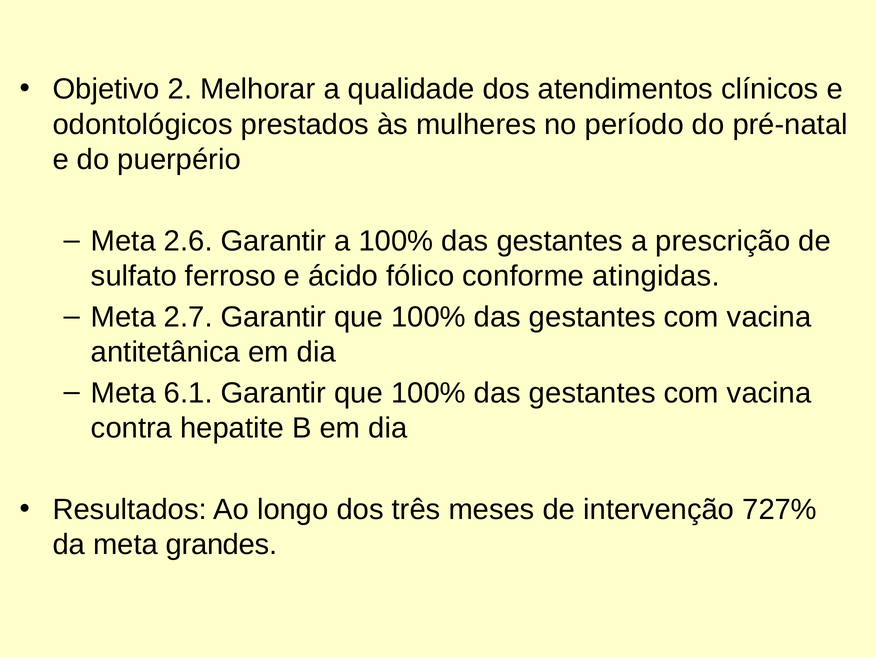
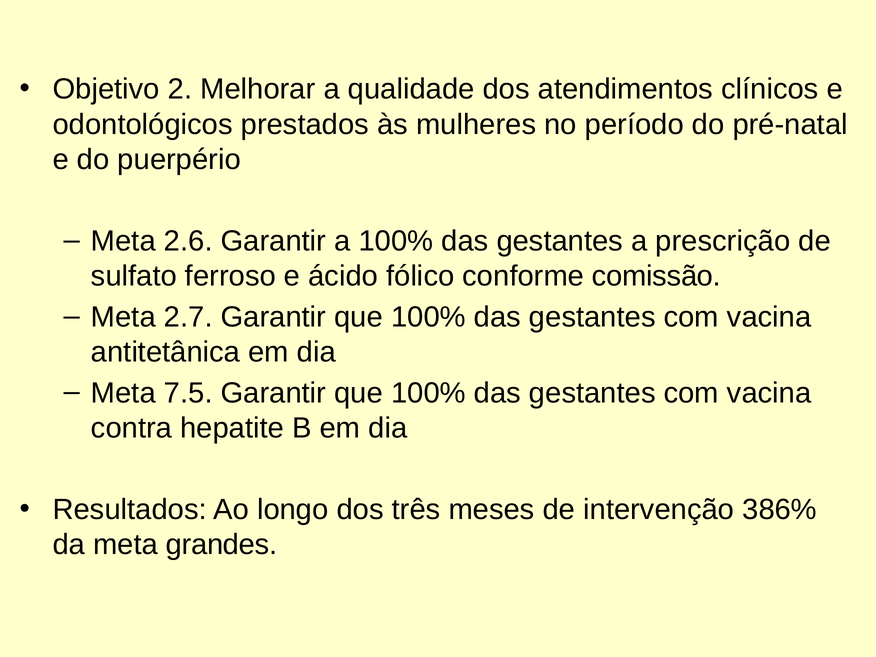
atingidas: atingidas -> comissão
6.1: 6.1 -> 7.5
727%: 727% -> 386%
